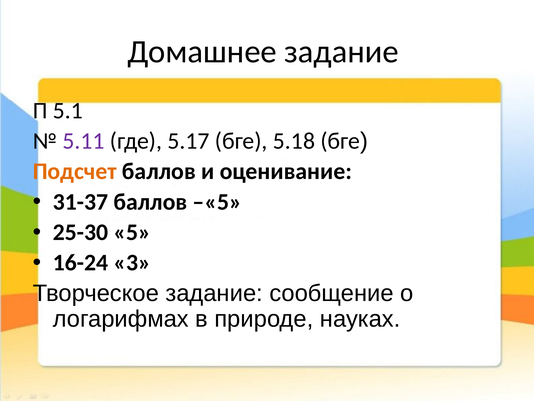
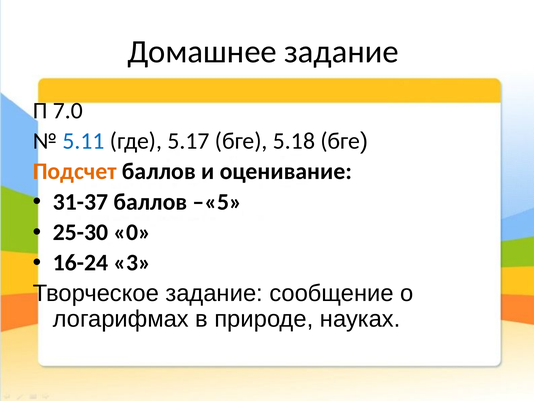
5.1: 5.1 -> 7.0
5.11 colour: purple -> blue
5: 5 -> 0
